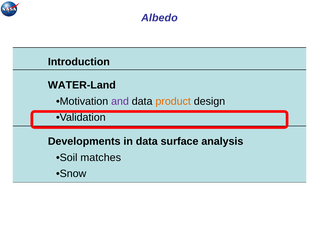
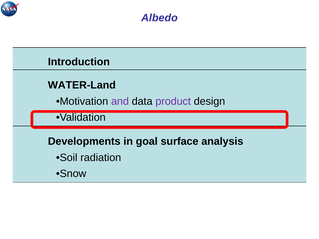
product colour: orange -> purple
in data: data -> goal
matches: matches -> radiation
